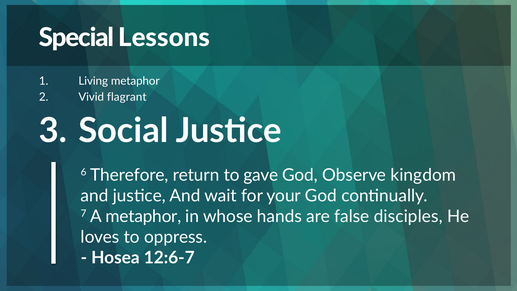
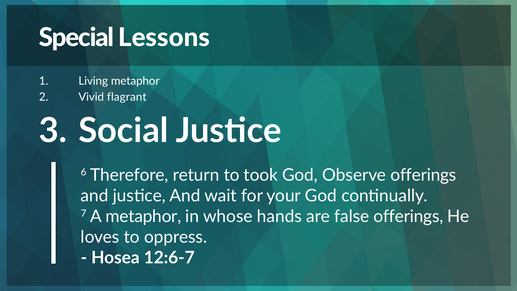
gave: gave -> took
Observe kingdom: kingdom -> offerings
false disciples: disciples -> offerings
